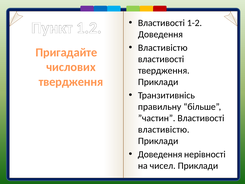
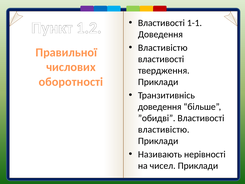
1-2: 1-2 -> 1-1
Пригадайте: Пригадайте -> Правильної
твердження at (71, 82): твердження -> оборотності
правильну at (160, 107): правильну -> доведення
”частин: ”частин -> ”обидві
Доведення at (160, 154): Доведення -> Називають
